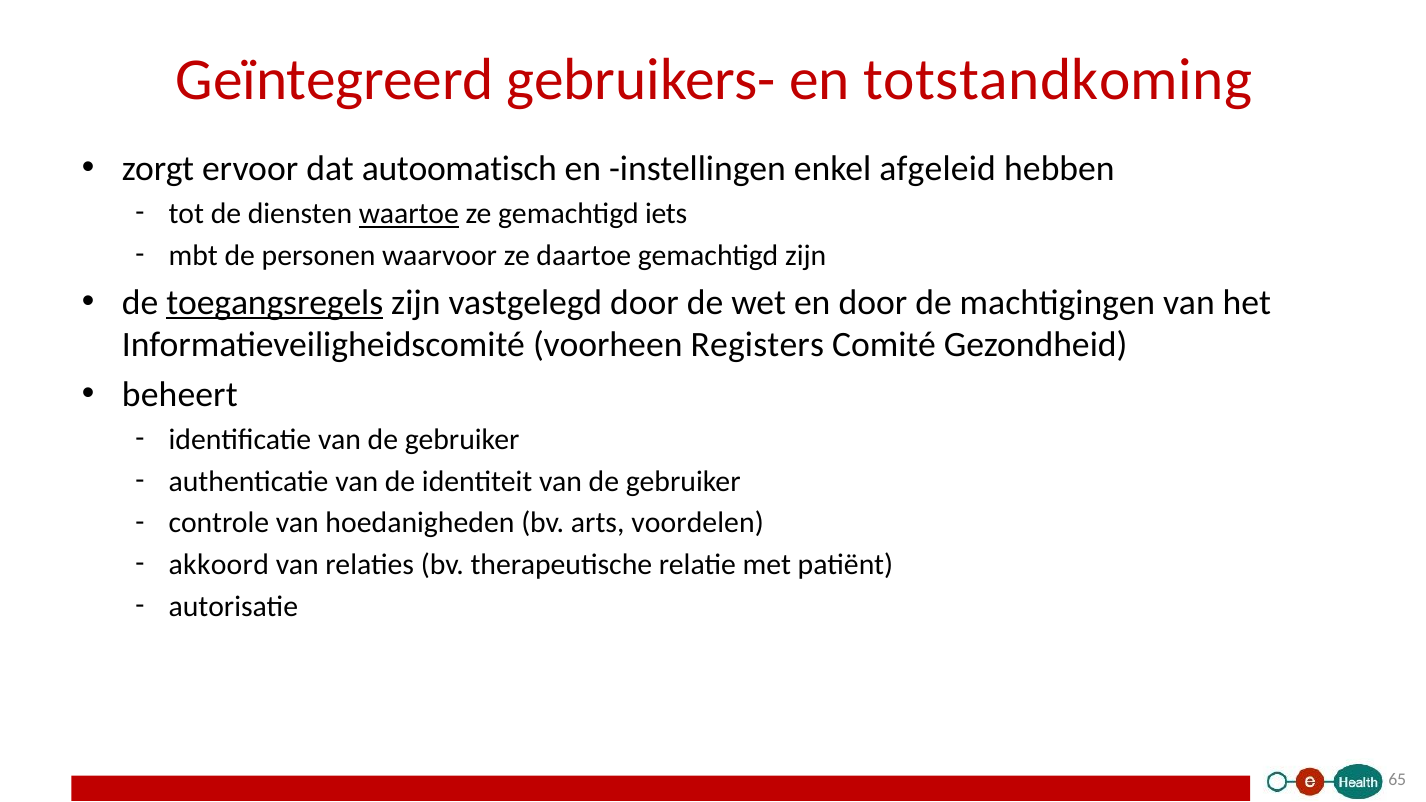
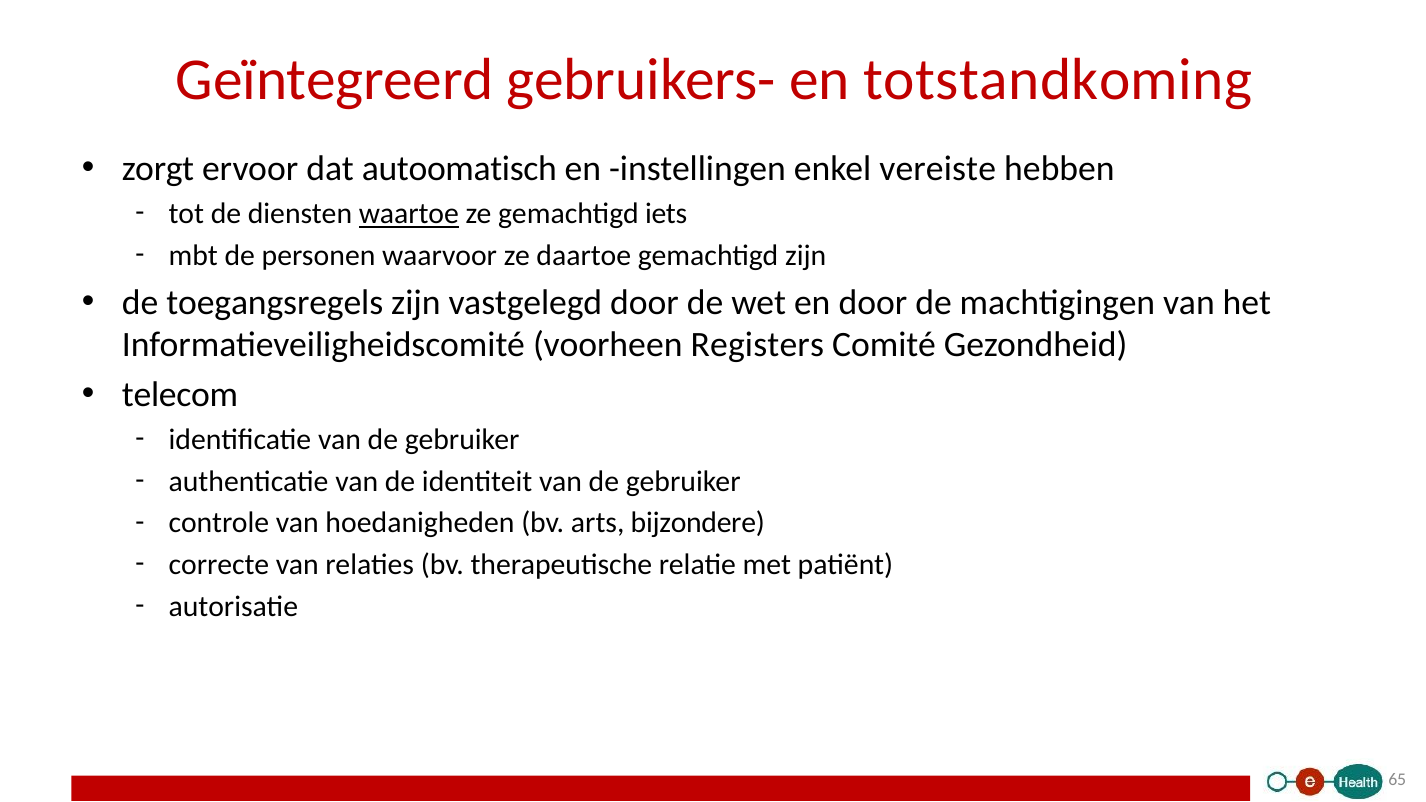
afgeleid: afgeleid -> vereiste
toegangsregels underline: present -> none
beheert: beheert -> telecom
voordelen: voordelen -> bijzondere
akkoord: akkoord -> correcte
